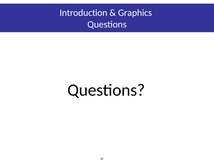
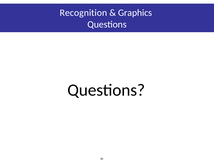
Introduction: Introduction -> Recognition
